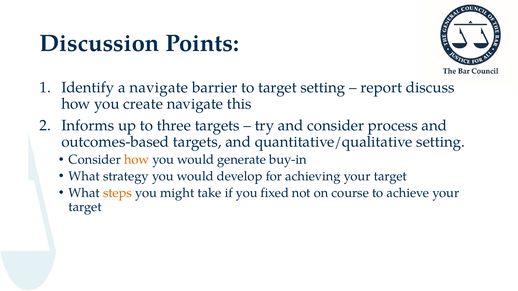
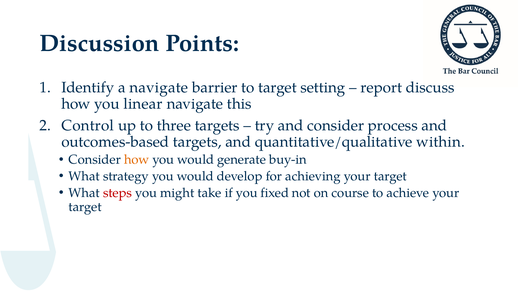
create: create -> linear
Informs: Informs -> Control
quantitative/qualitative setting: setting -> within
steps colour: orange -> red
